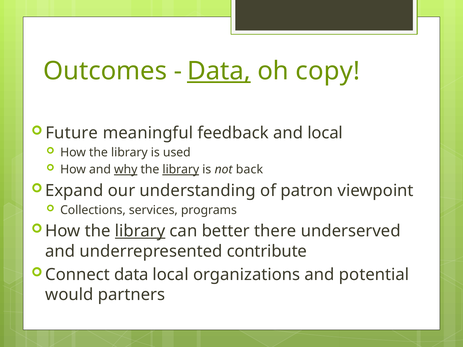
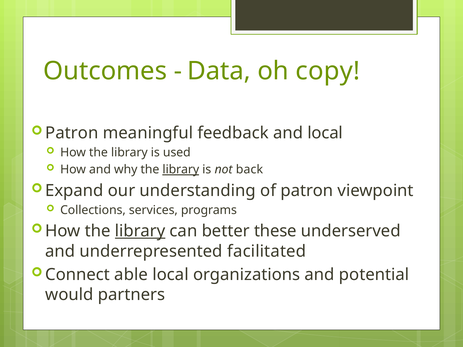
Data at (219, 71) underline: present -> none
Future at (72, 133): Future -> Patron
why underline: present -> none
there: there -> these
contribute: contribute -> facilitated
Connect data: data -> able
